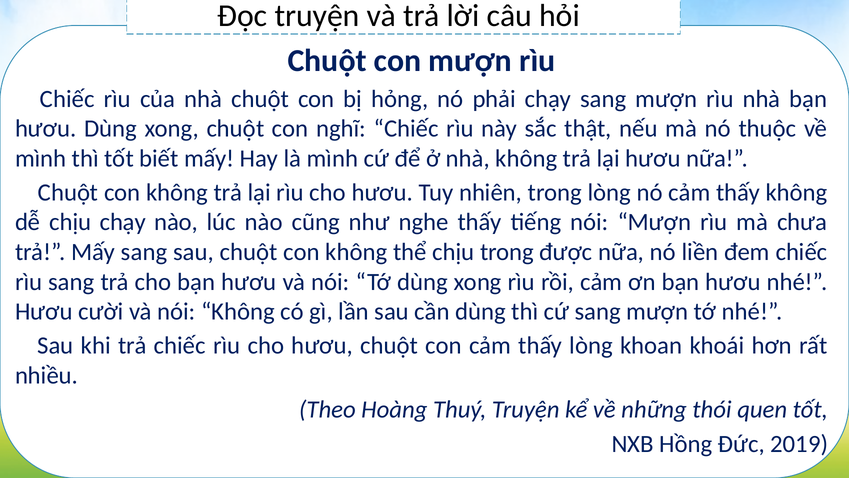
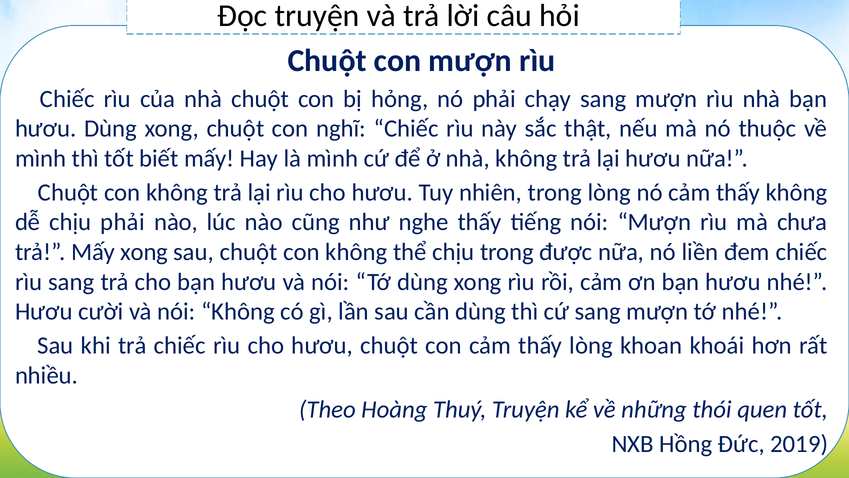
chịu chạy: chạy -> phải
Mấy sang: sang -> xong
